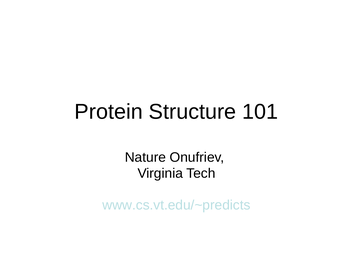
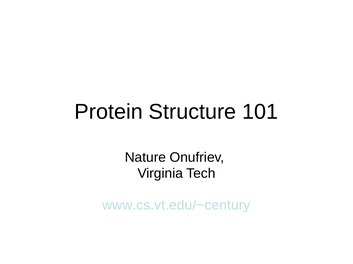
www.cs.vt.edu/~predicts: www.cs.vt.edu/~predicts -> www.cs.vt.edu/~century
